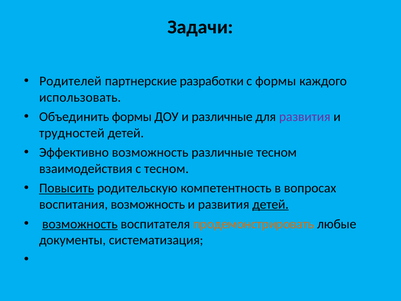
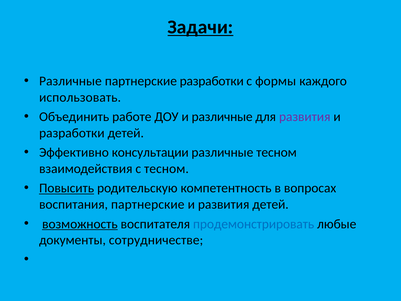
Задачи underline: none -> present
Родителей at (70, 81): Родителей -> Различные
Объединить формы: формы -> работе
трудностей at (72, 133): трудностей -> разработки
Эффективно возможность: возможность -> консультации
воспитания возможность: возможность -> партнерские
детей at (271, 204) underline: present -> none
продемонстрировать colour: orange -> blue
систематизация: систематизация -> сотрудничестве
